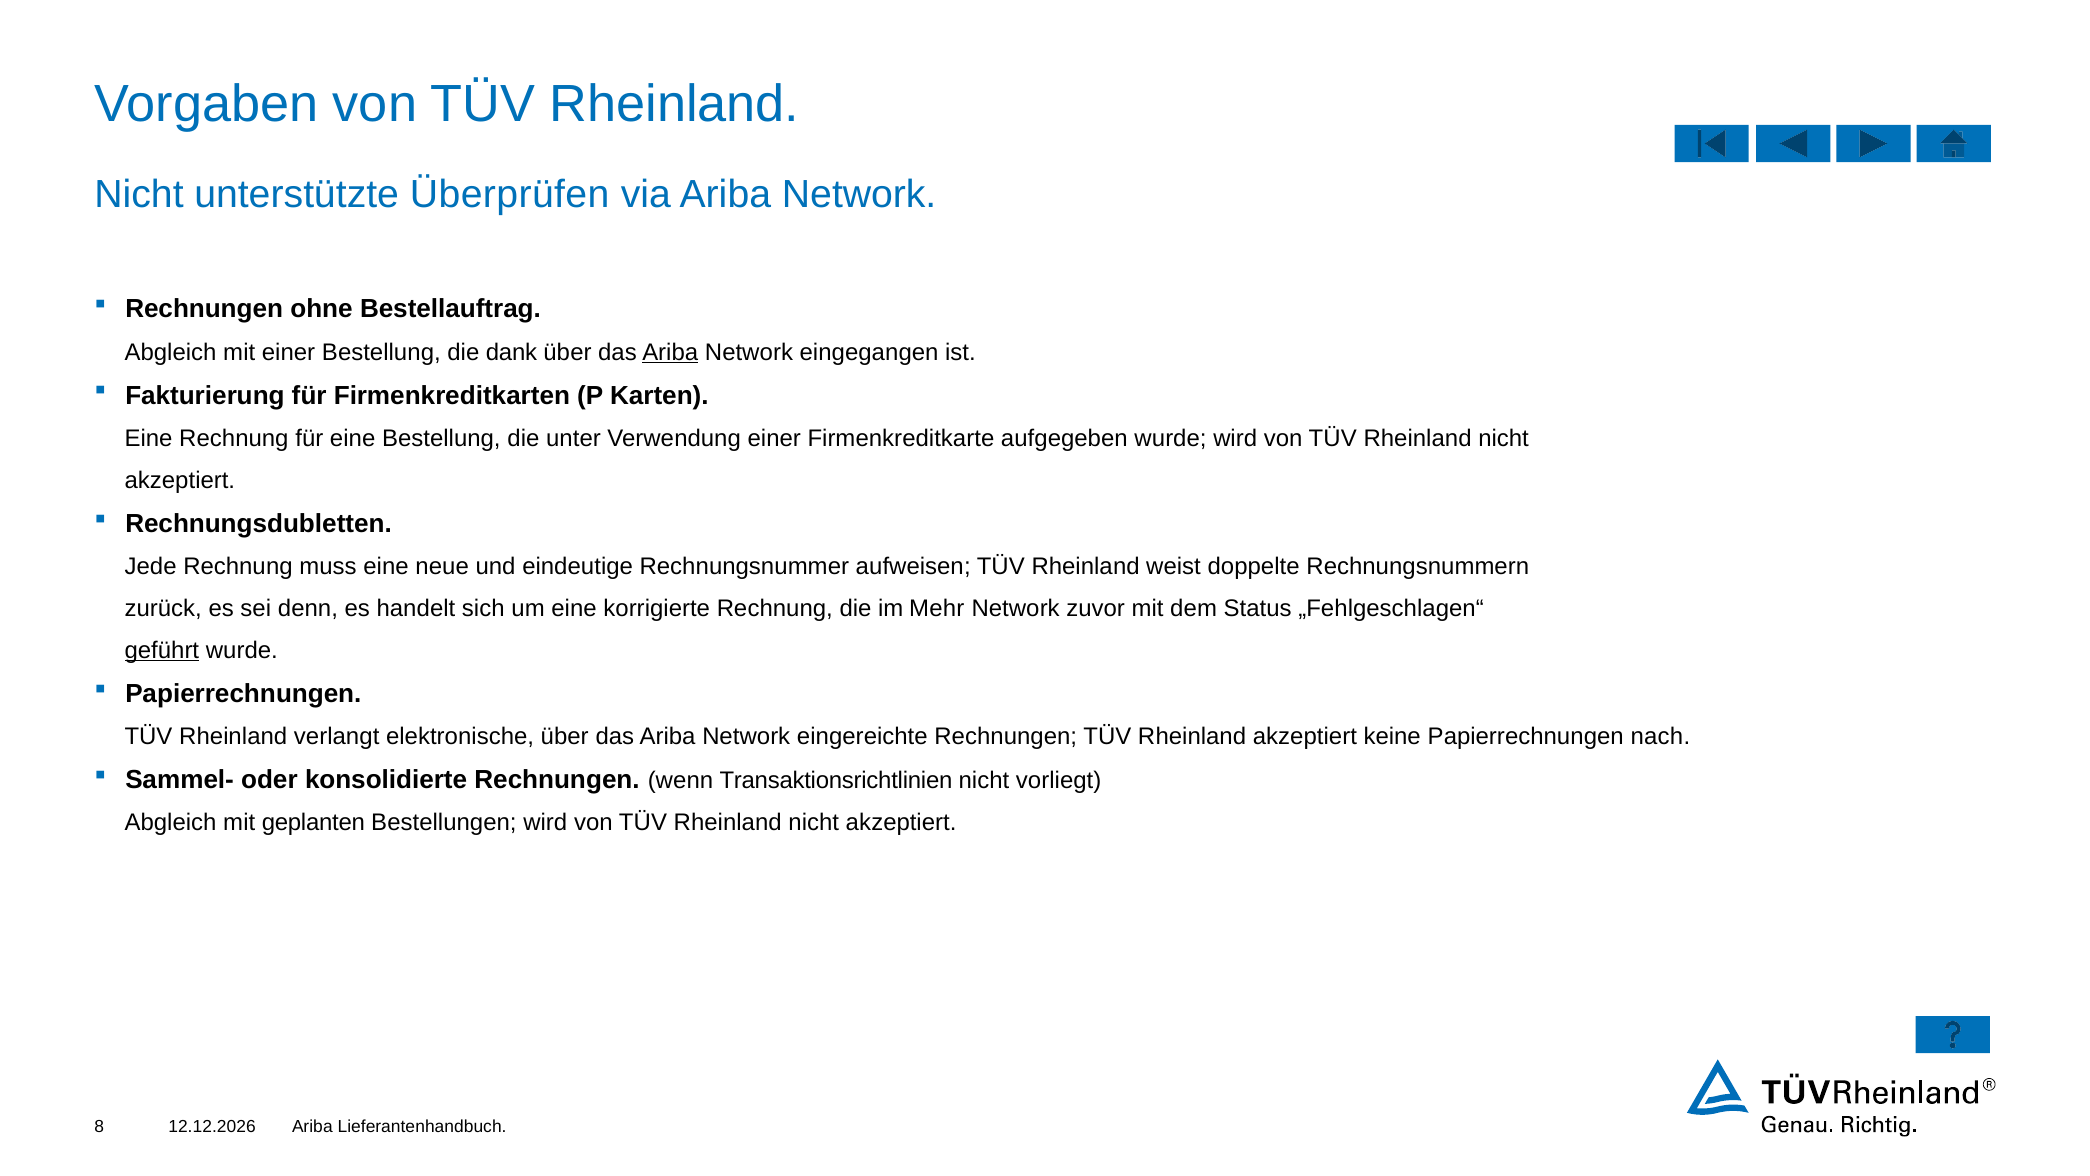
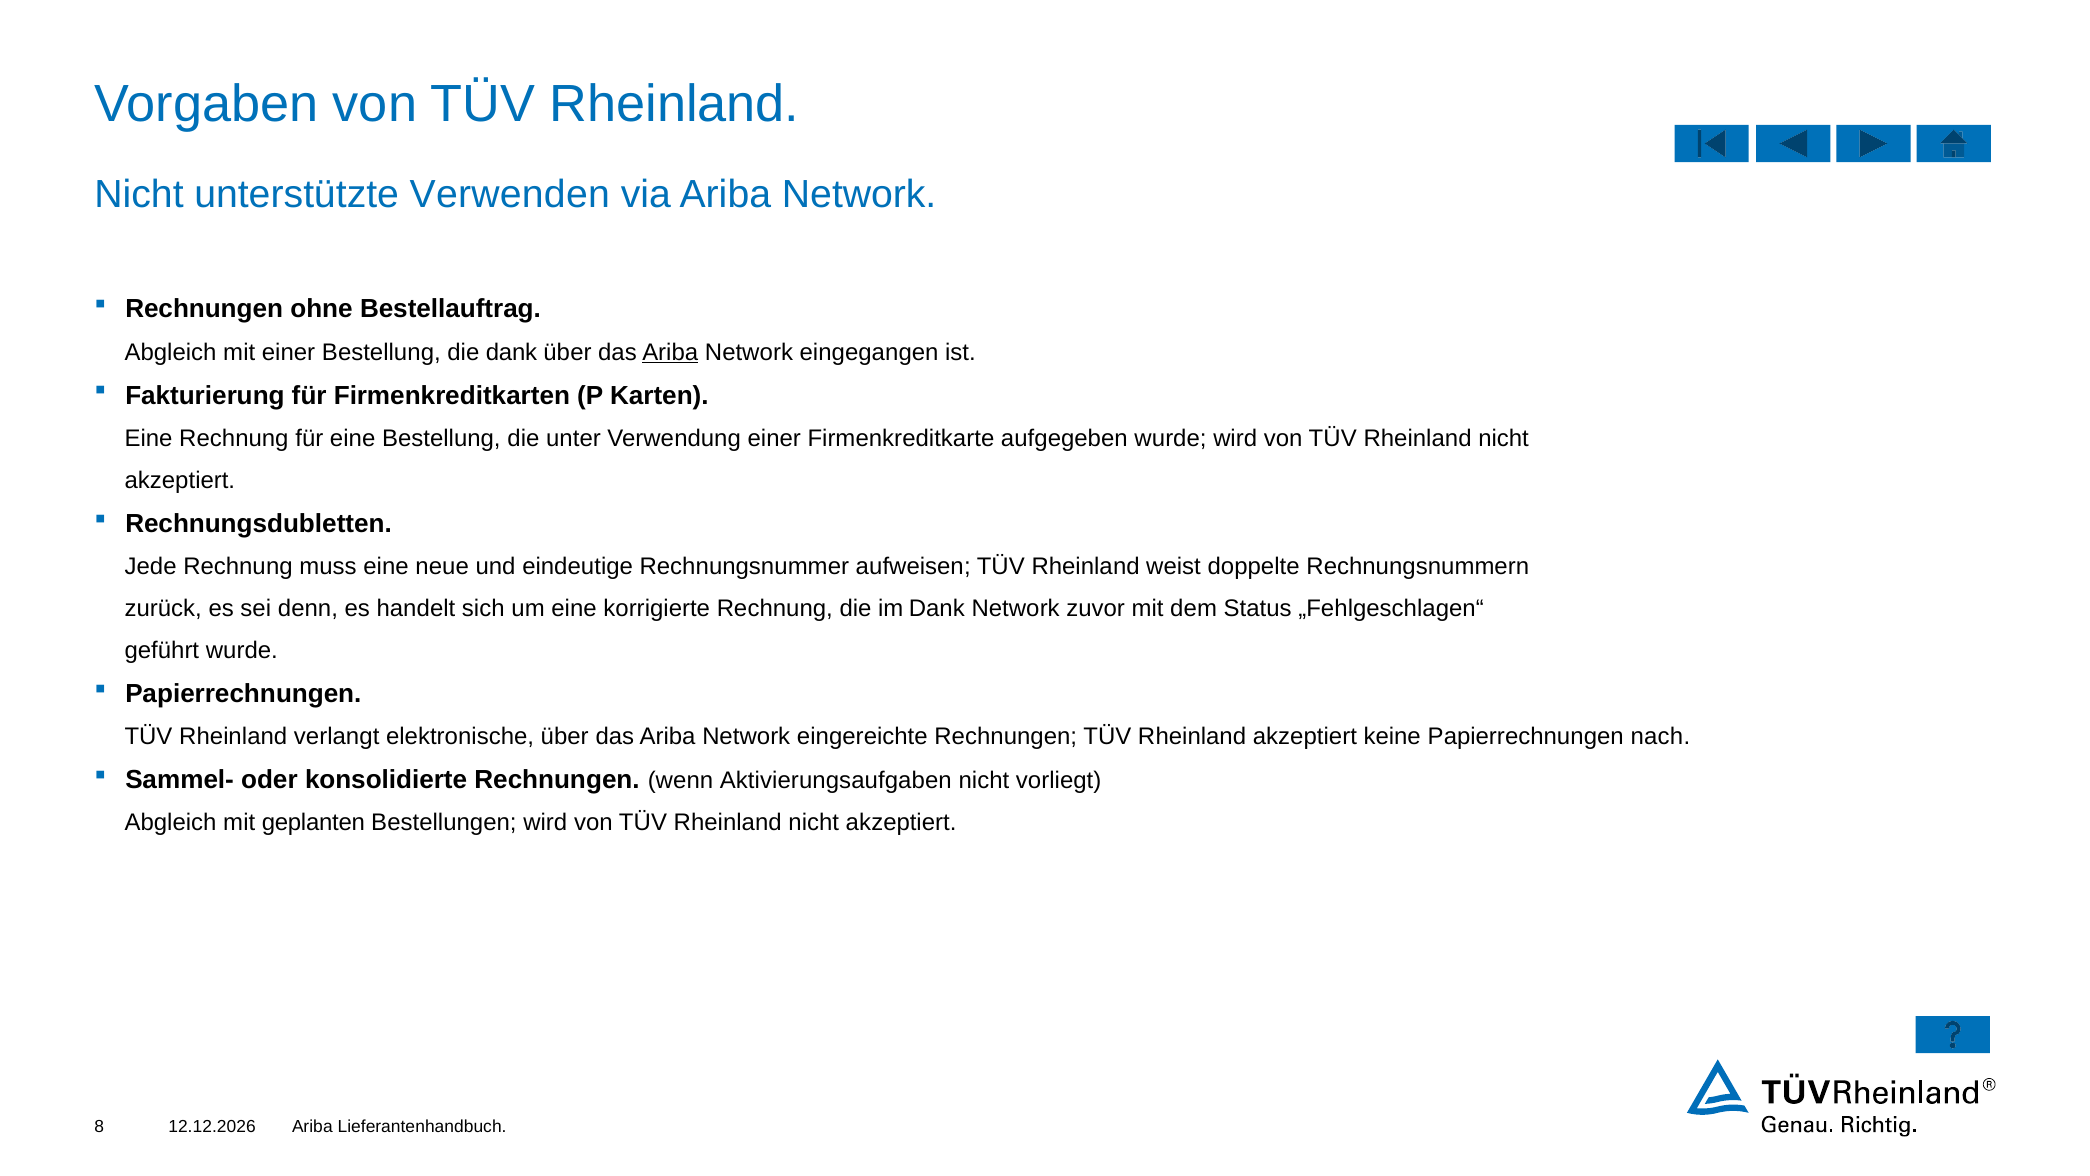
Überprüfen: Überprüfen -> Verwenden
im Mehr: Mehr -> Dank
geführt underline: present -> none
Transaktionsrichtlinien: Transaktionsrichtlinien -> Aktivierungsaufgaben
